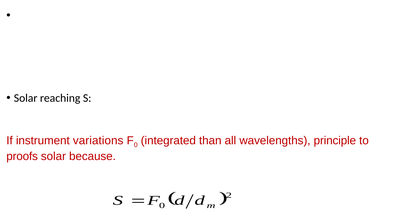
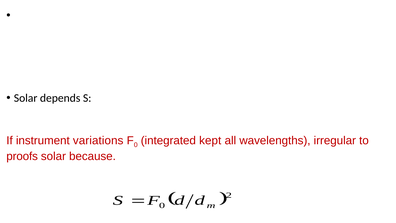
reaching: reaching -> depends
than: than -> kept
principle: principle -> irregular
